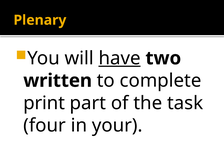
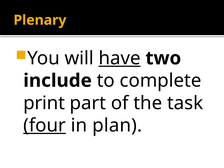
written: written -> include
four underline: none -> present
your: your -> plan
